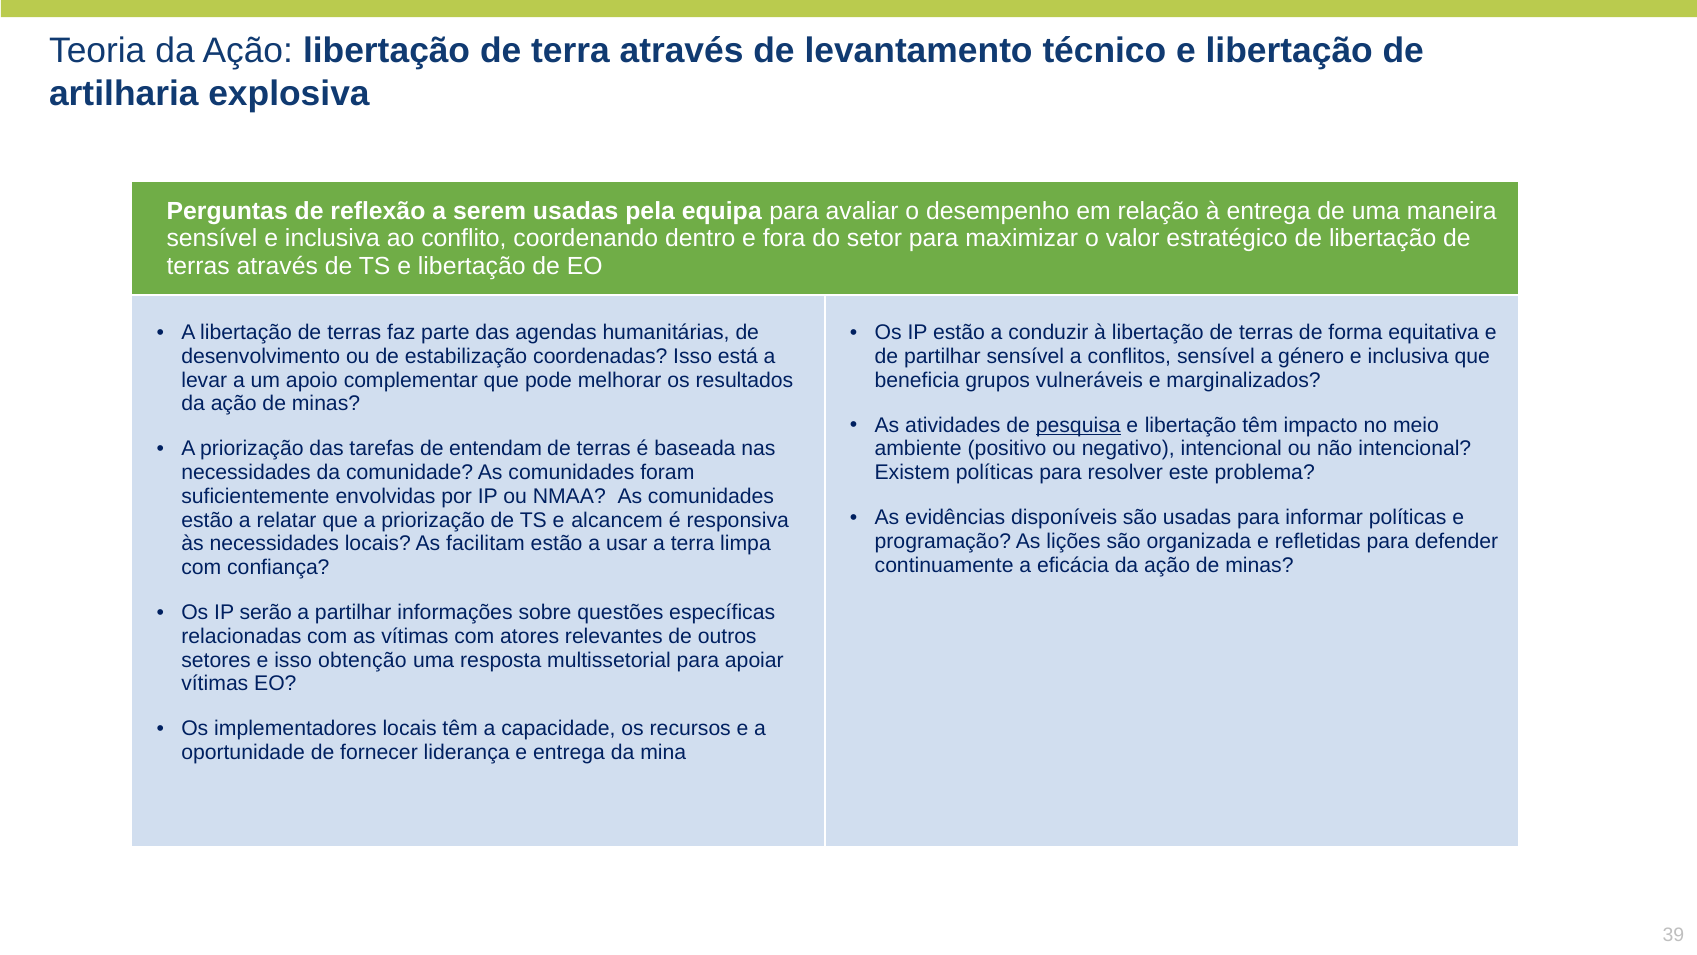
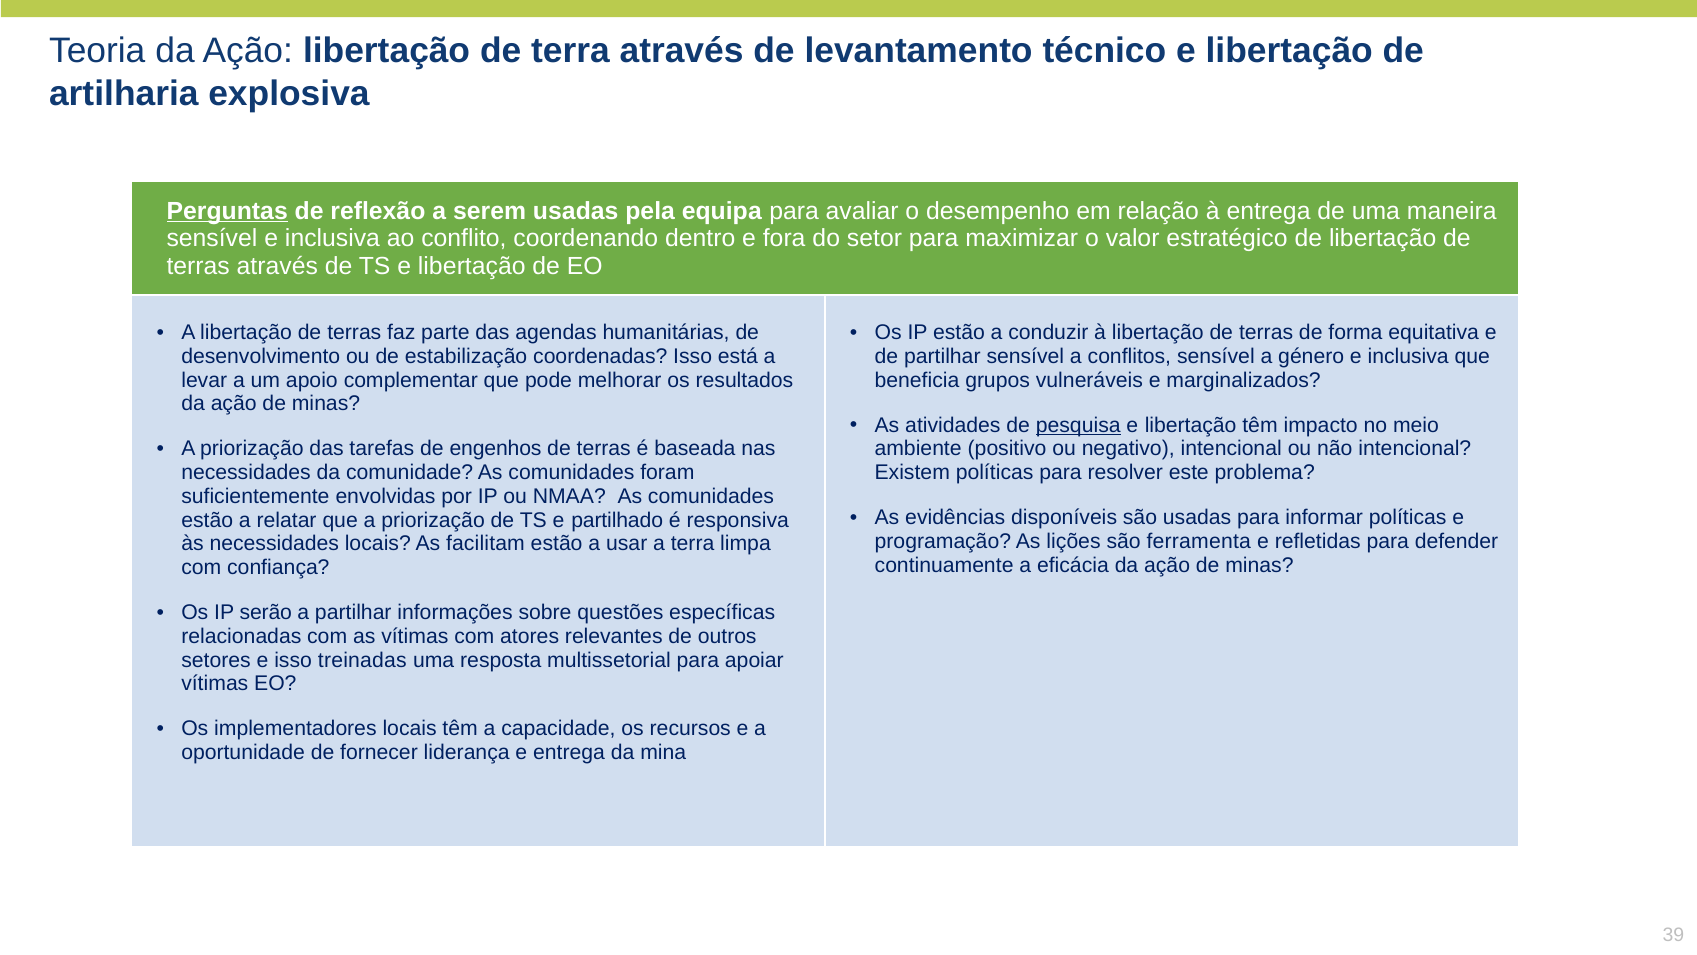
Perguntas underline: none -> present
entendam: entendam -> engenhos
alcancem: alcancem -> partilhado
organizada: organizada -> ferramenta
obtenção: obtenção -> treinadas
